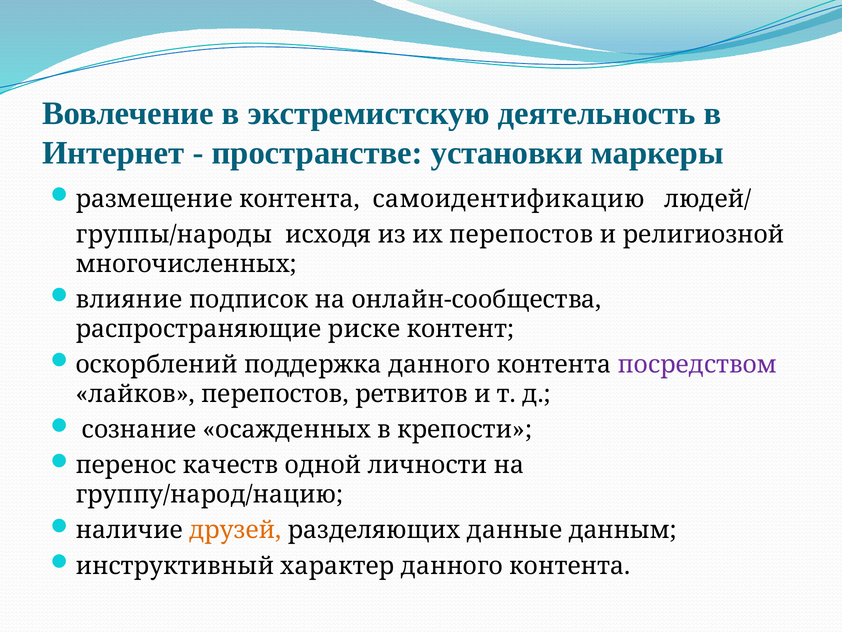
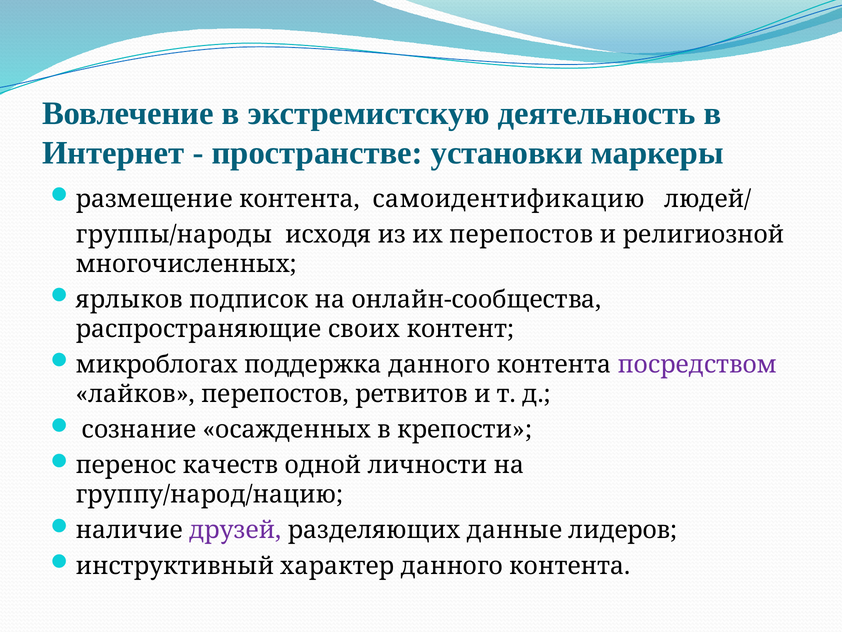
влияние: влияние -> ярлыков
риске: риске -> своих
оскорблений: оскорблений -> микроблогах
друзей colour: orange -> purple
данным: данным -> лидеров
